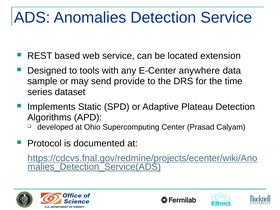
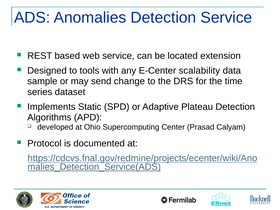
anywhere: anywhere -> scalability
provide: provide -> change
